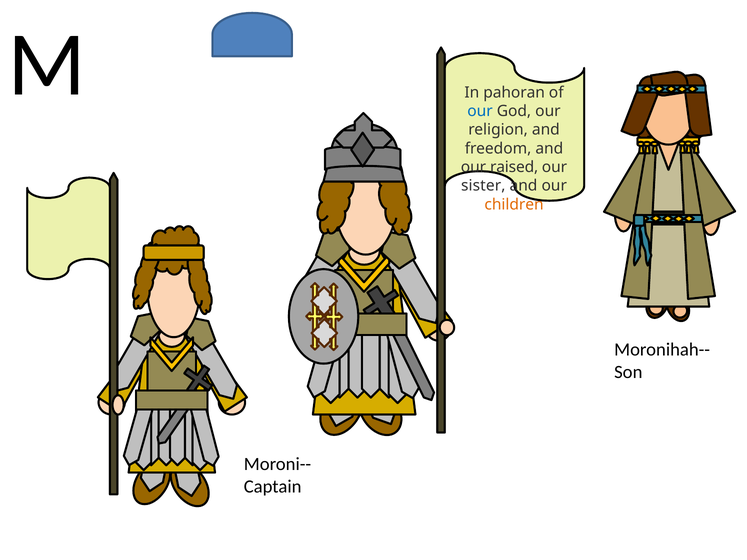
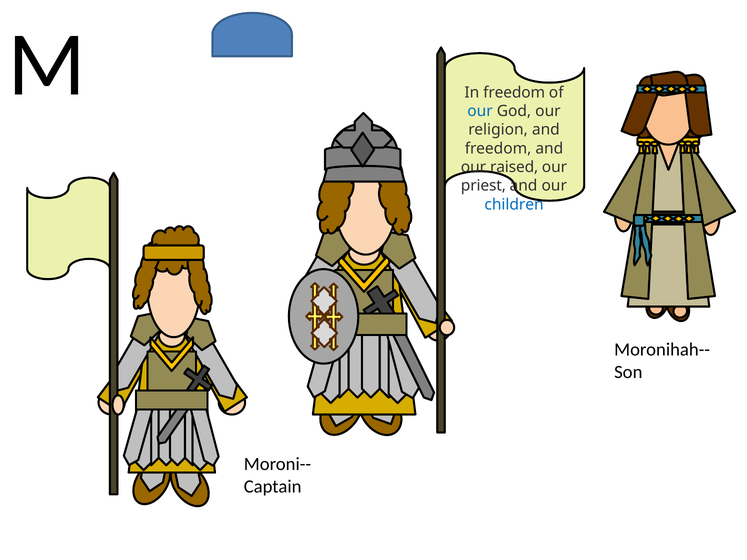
In pahoran: pahoran -> freedom
sister: sister -> priest
children colour: orange -> blue
